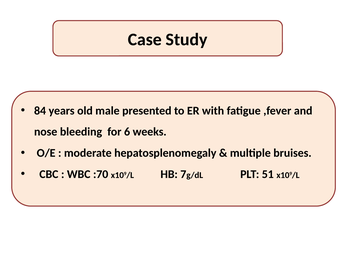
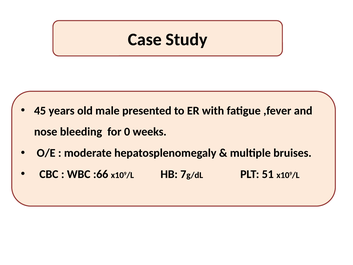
84: 84 -> 45
6: 6 -> 0
:70: :70 -> :66
